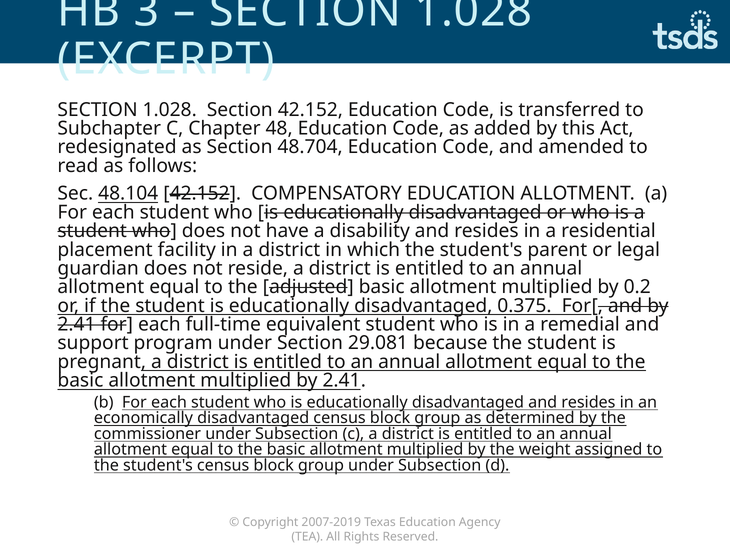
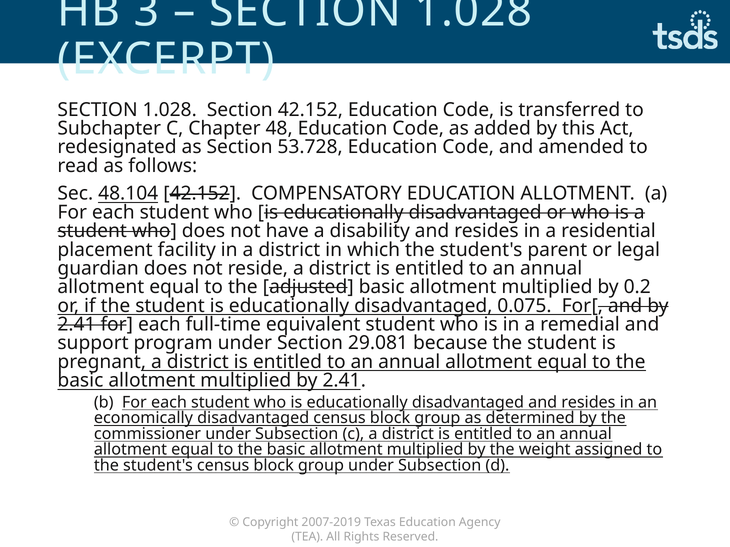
48.704: 48.704 -> 53.728
0.375: 0.375 -> 0.075
